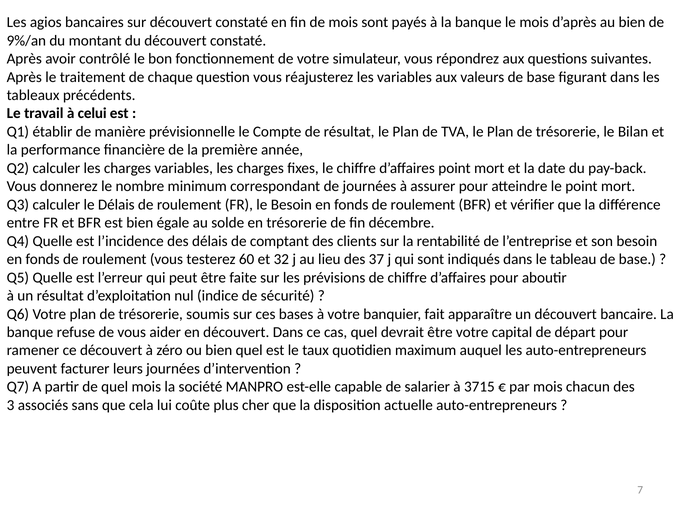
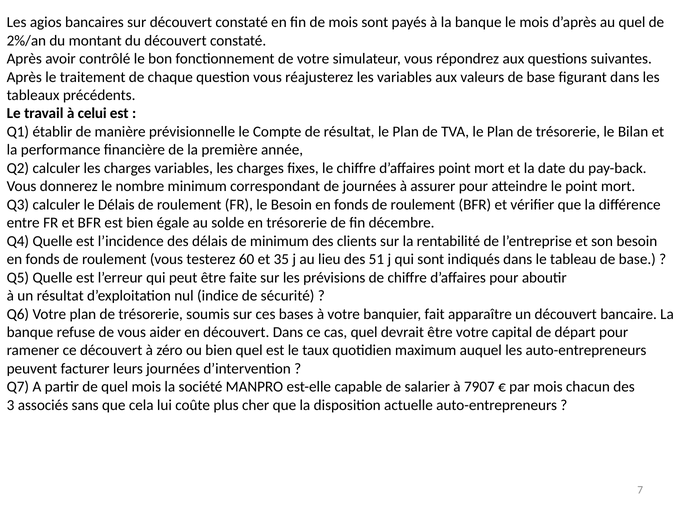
au bien: bien -> quel
9%/an: 9%/an -> 2%/an
de comptant: comptant -> minimum
32: 32 -> 35
37: 37 -> 51
3715: 3715 -> 7907
